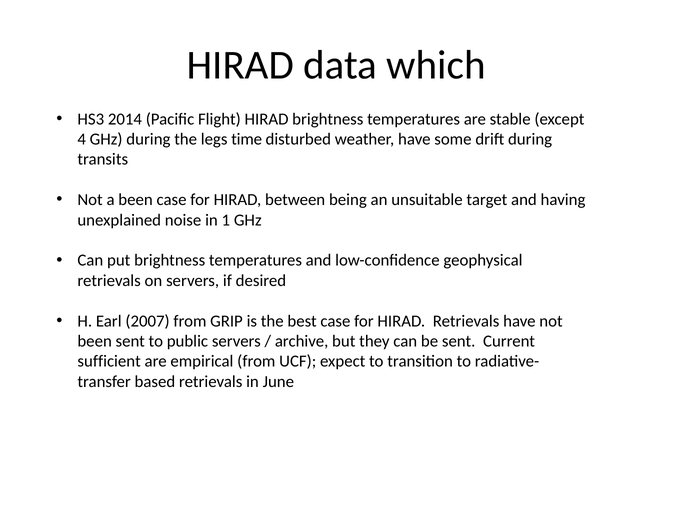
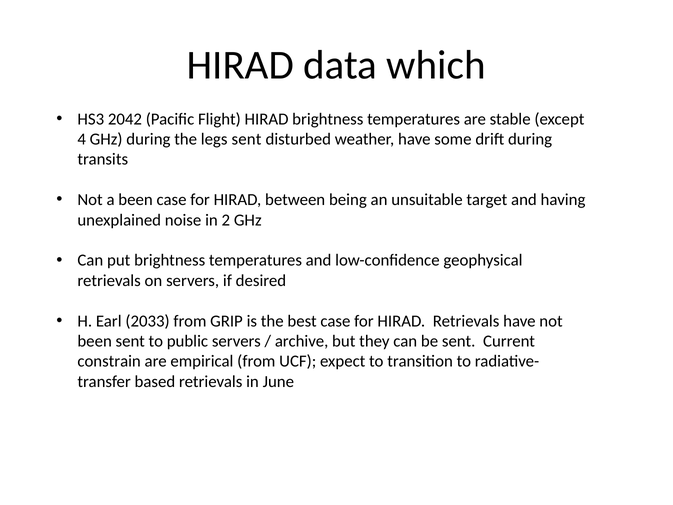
2014: 2014 -> 2042
legs time: time -> sent
1: 1 -> 2
2007: 2007 -> 2033
sufficient: sufficient -> constrain
